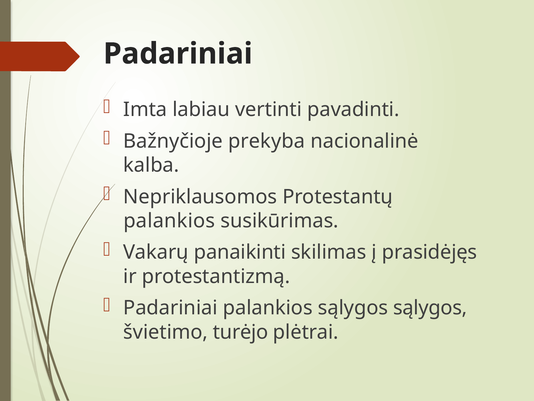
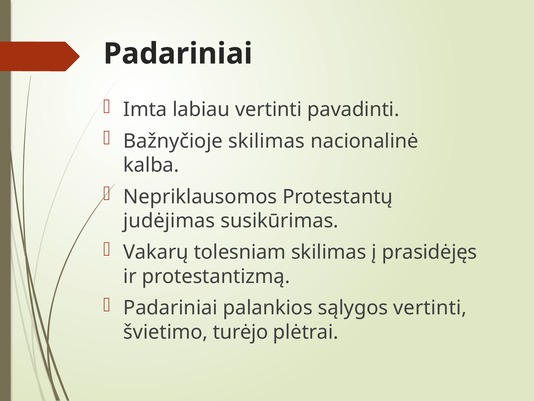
Bažnyčioje prekyba: prekyba -> skilimas
palankios at (169, 221): palankios -> judėjimas
panaikinti: panaikinti -> tolesniam
sąlygos sąlygos: sąlygos -> vertinti
